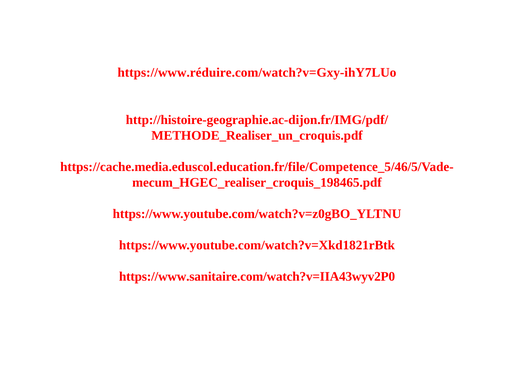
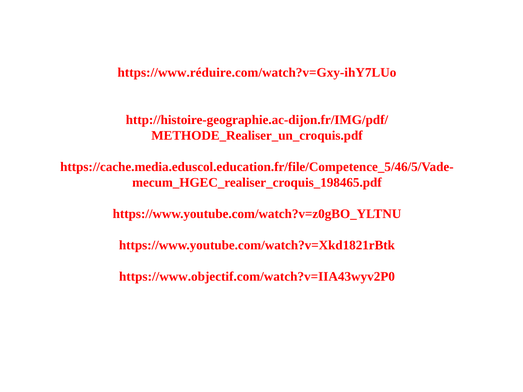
https://www.sanitaire.com/watch?v=IIA43wyv2P0: https://www.sanitaire.com/watch?v=IIA43wyv2P0 -> https://www.objectif.com/watch?v=IIA43wyv2P0
